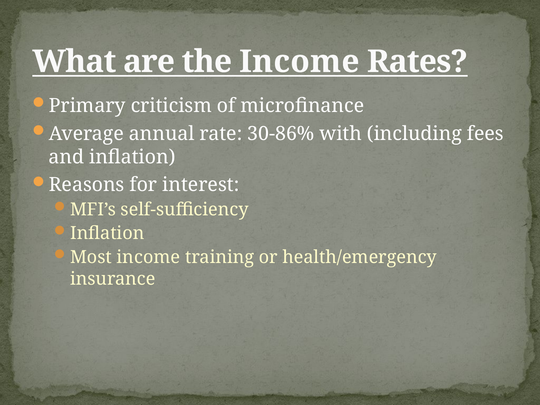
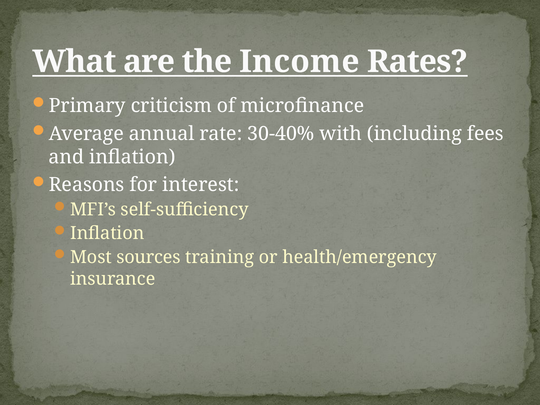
30-86%: 30-86% -> 30-40%
Most income: income -> sources
